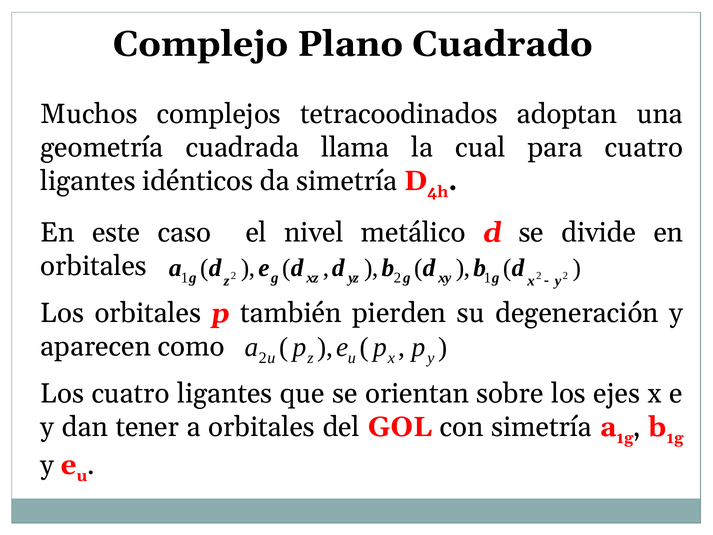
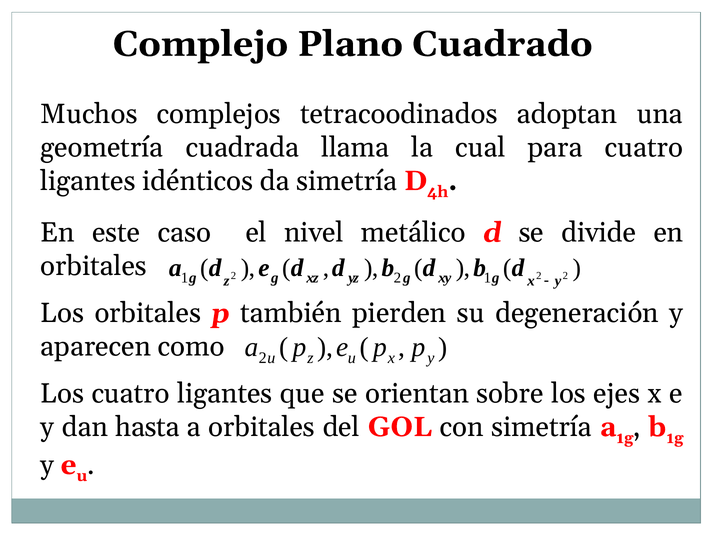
tener: tener -> hasta
